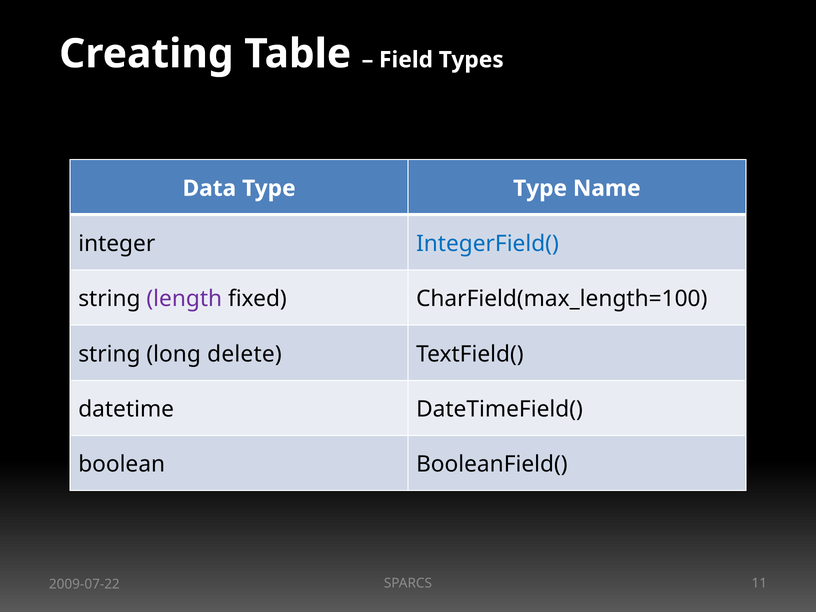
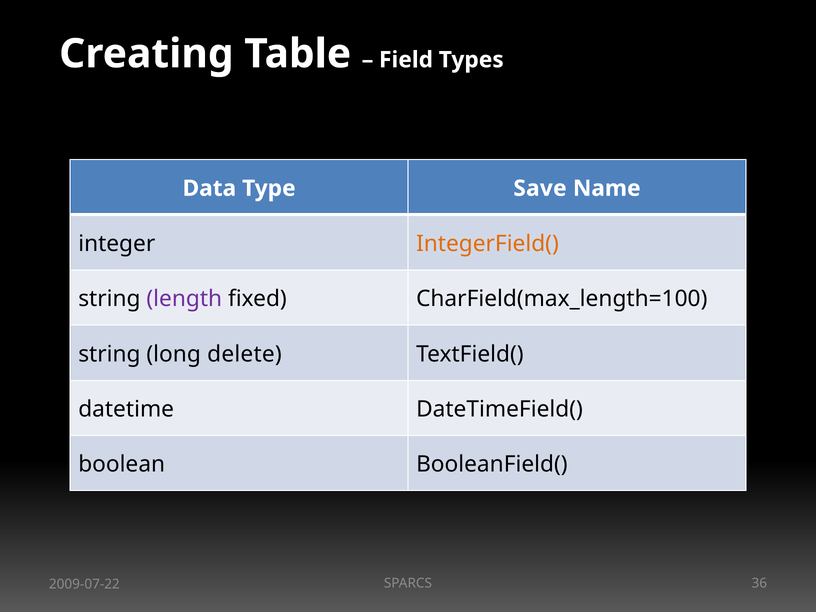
Type Type: Type -> Save
IntegerField( colour: blue -> orange
11: 11 -> 36
